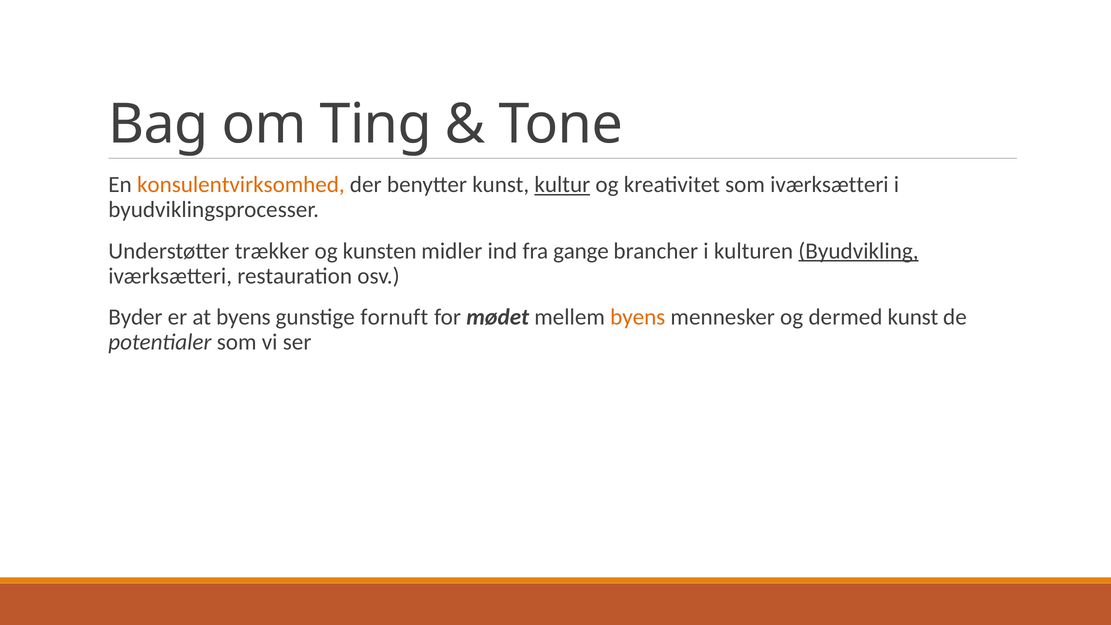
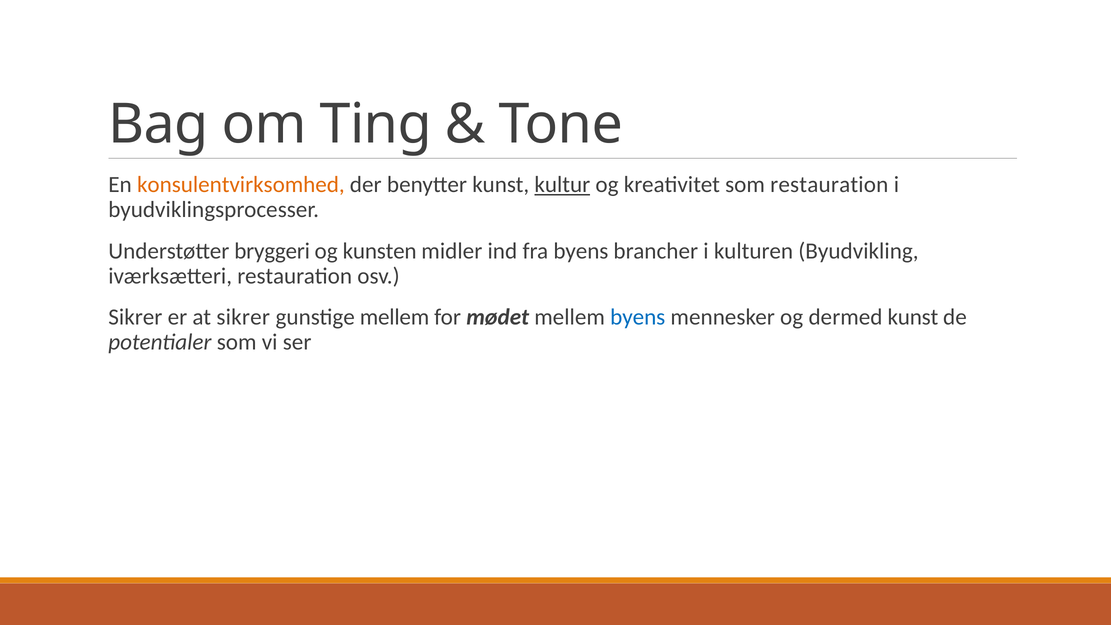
som iværksætteri: iværksætteri -> restauration
trækker: trækker -> bryggeri
fra gange: gange -> byens
Byudvikling underline: present -> none
Byder at (135, 317): Byder -> Sikrer
at byens: byens -> sikrer
gunstige fornuft: fornuft -> mellem
byens at (638, 317) colour: orange -> blue
